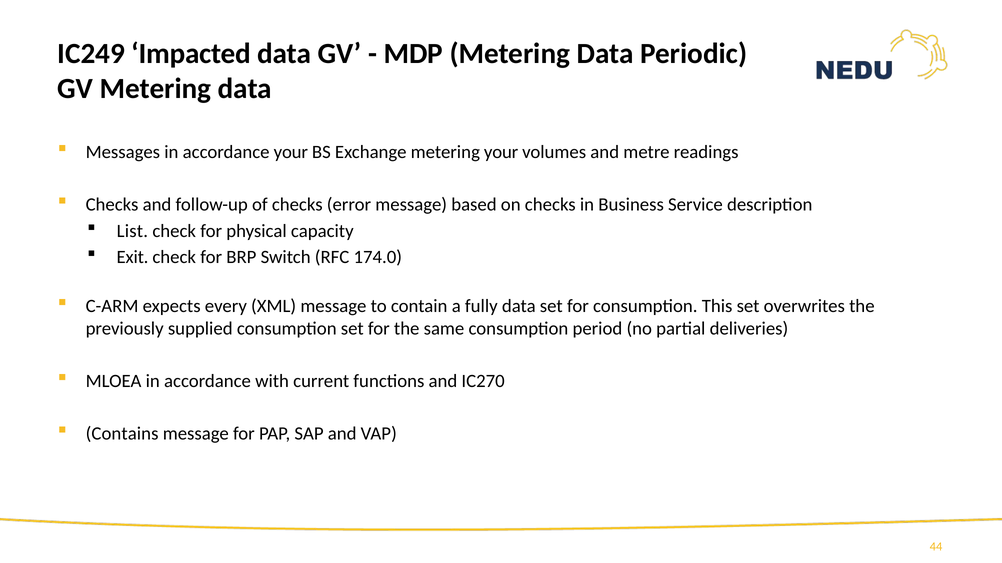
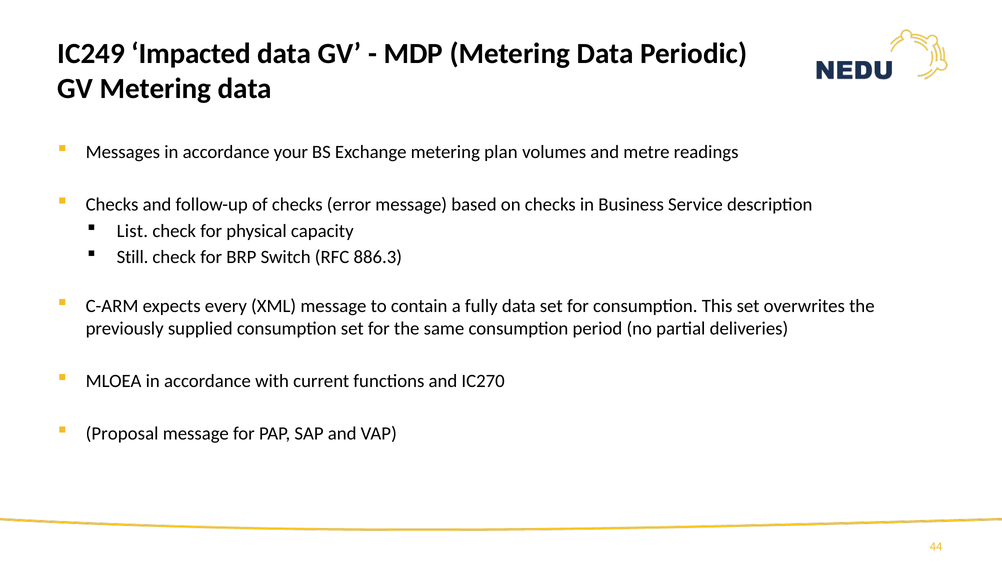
metering your: your -> plan
Exit: Exit -> Still
174.0: 174.0 -> 886.3
Contains: Contains -> Proposal
